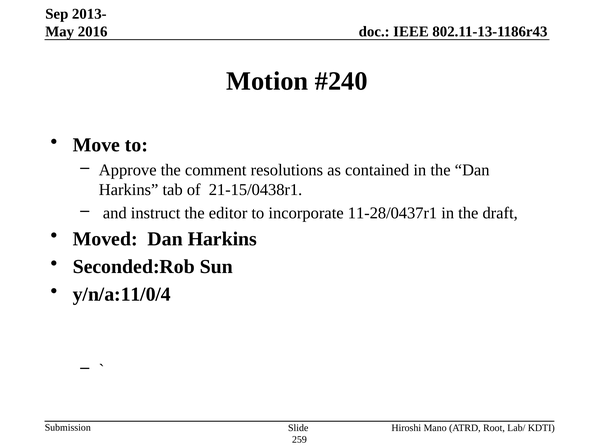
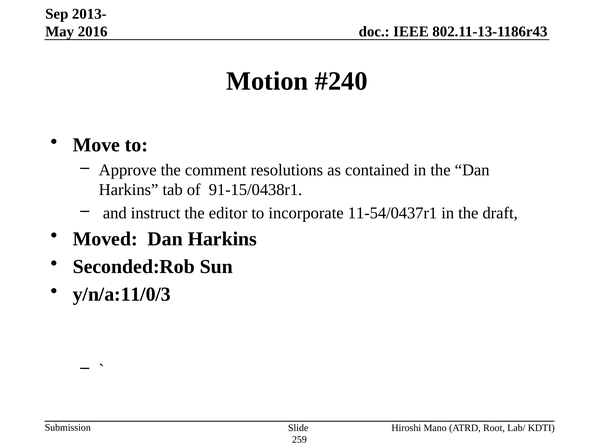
21-15/0438r1: 21-15/0438r1 -> 91-15/0438r1
11-28/0437r1: 11-28/0437r1 -> 11-54/0437r1
y/n/a:11/0/4: y/n/a:11/0/4 -> y/n/a:11/0/3
